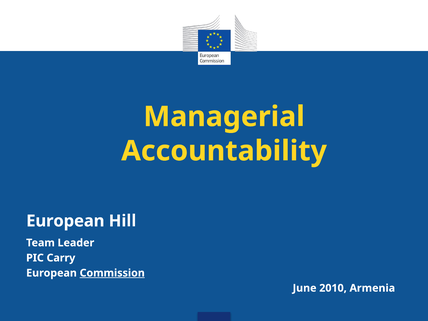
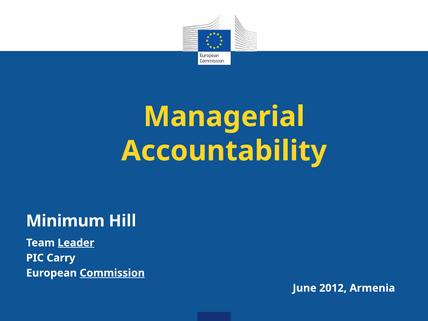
European at (65, 221): European -> Minimum
Leader underline: none -> present
2010: 2010 -> 2012
